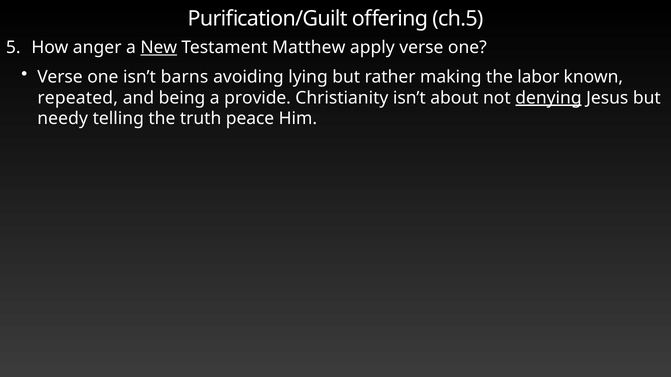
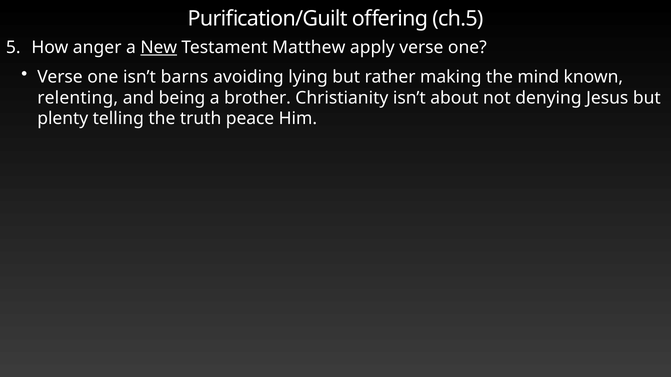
labor: labor -> mind
repeated: repeated -> relenting
provide: provide -> brother
denying underline: present -> none
needy: needy -> plenty
